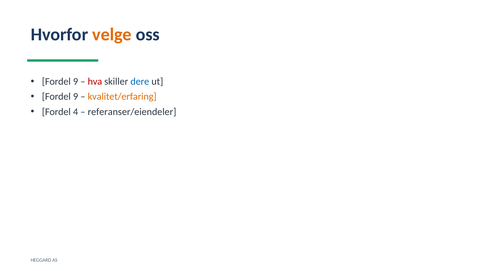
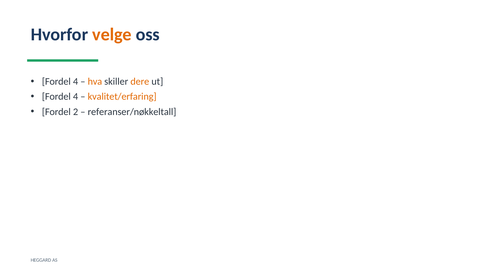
9 at (76, 82): 9 -> 4
hva colour: red -> orange
dere colour: blue -> orange
9 at (76, 97): 9 -> 4
4: 4 -> 2
referanser/eiendeler: referanser/eiendeler -> referanser/nøkkeltall
